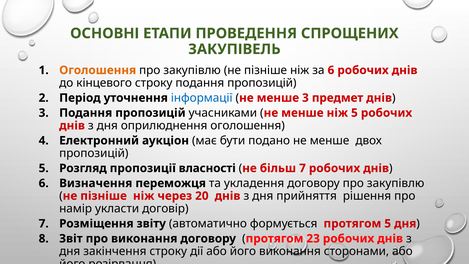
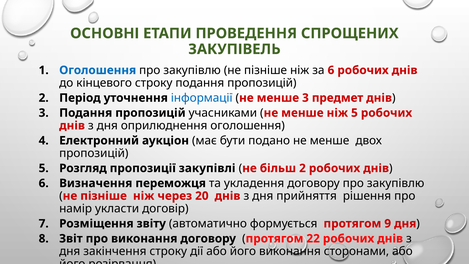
Оголошення at (98, 70) colour: orange -> blue
власності: власності -> закупівлі
більш 7: 7 -> 2
протягом 5: 5 -> 9
23: 23 -> 22
